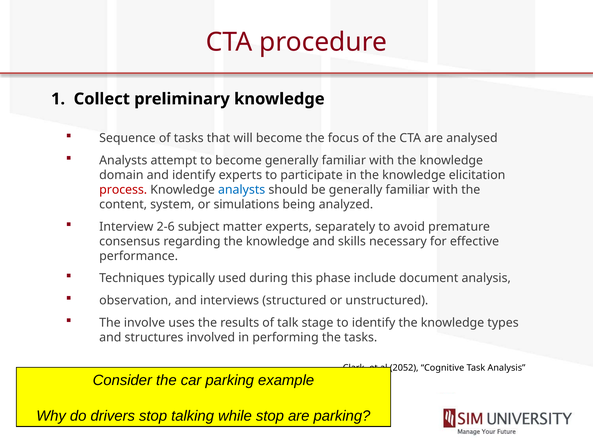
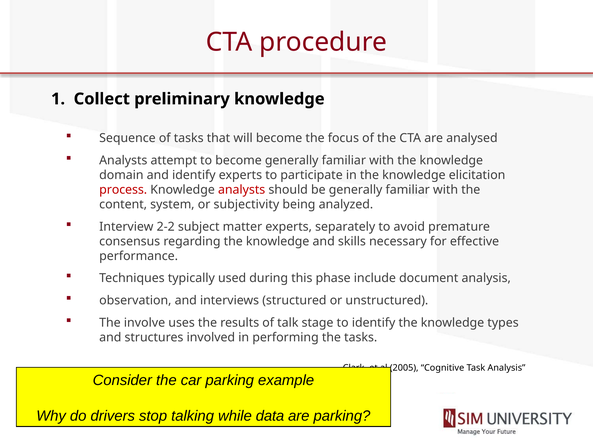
analysts at (242, 190) colour: blue -> red
simulations: simulations -> subjectivity
2-6: 2-6 -> 2-2
2052: 2052 -> 2005
while stop: stop -> data
